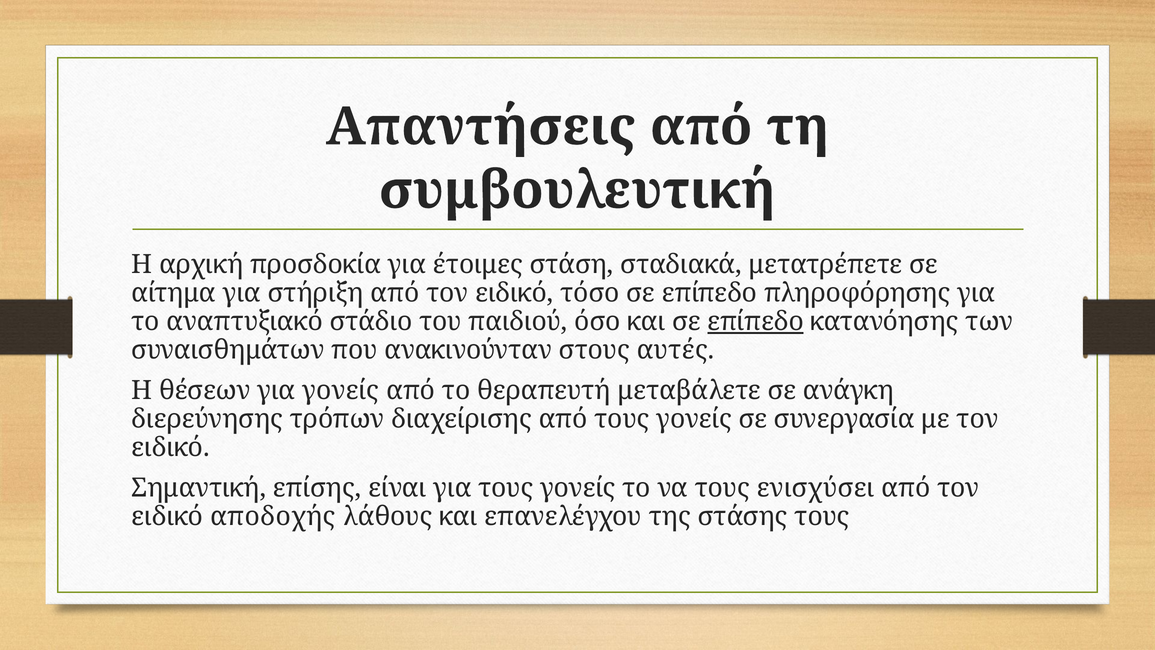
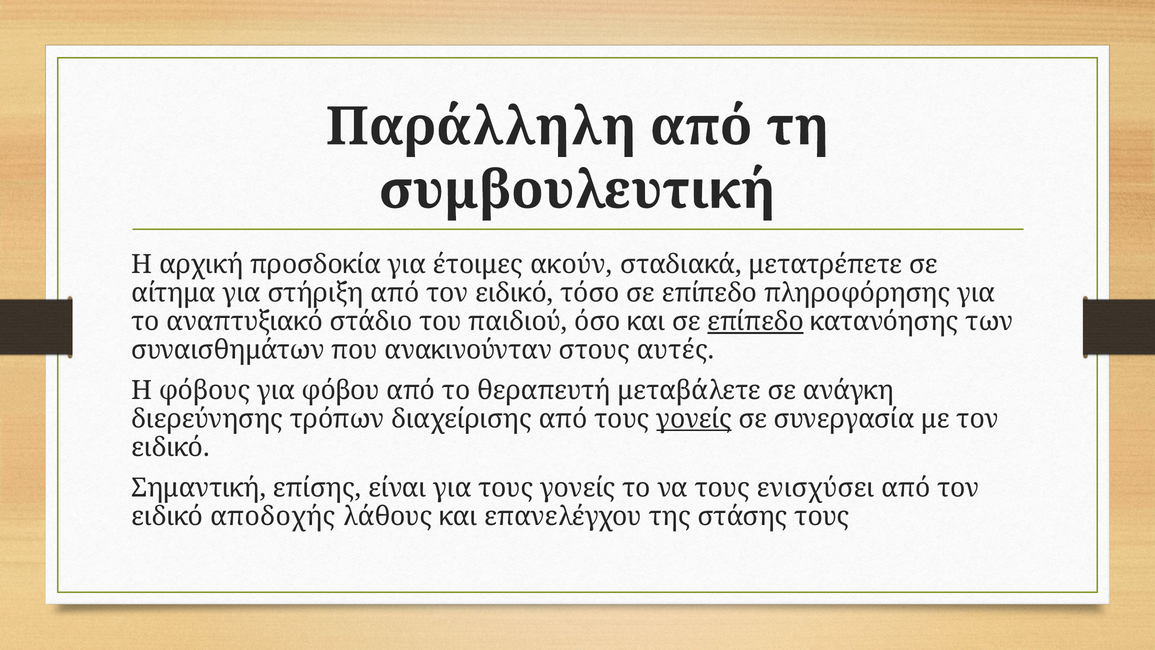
Απαντήσεις: Απαντήσεις -> Παράλληλη
στάση: στάση -> ακούν
θέσεων: θέσεων -> φόβους
για γονείς: γονείς -> φόβου
γονείς at (694, 419) underline: none -> present
